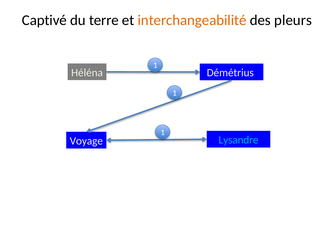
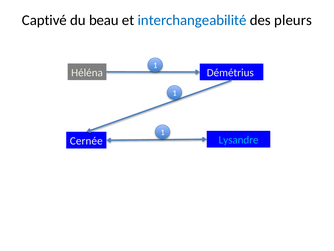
terre: terre -> beau
interchangeabilité colour: orange -> blue
Voyage: Voyage -> Cernée
